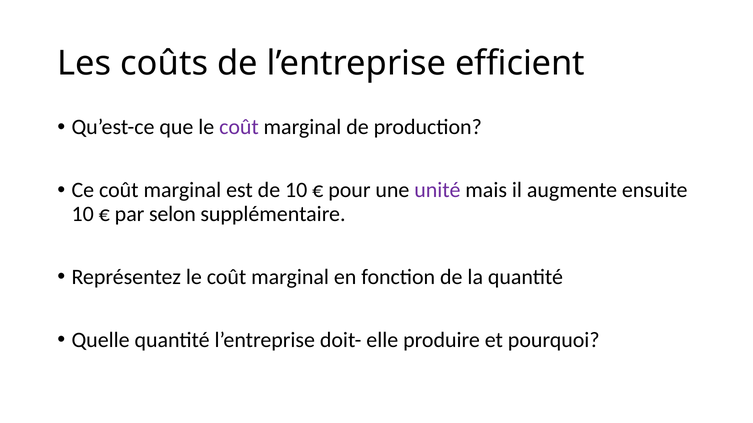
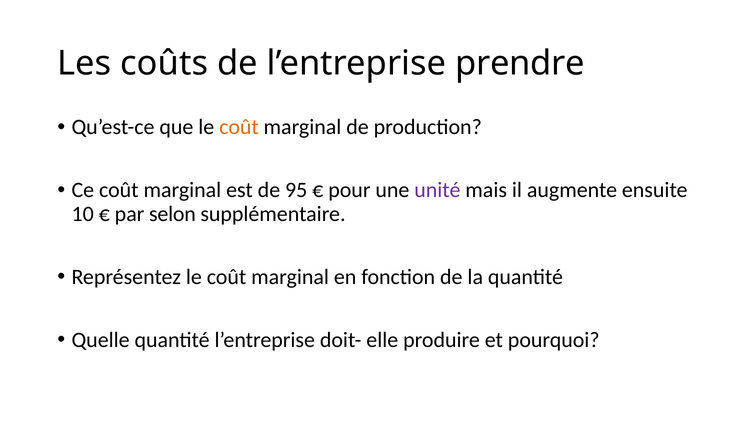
efficient: efficient -> prendre
coût at (239, 127) colour: purple -> orange
de 10: 10 -> 95
